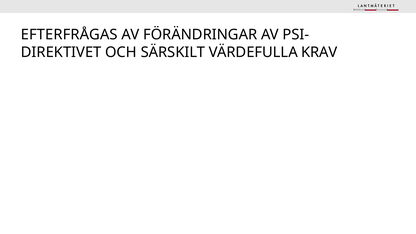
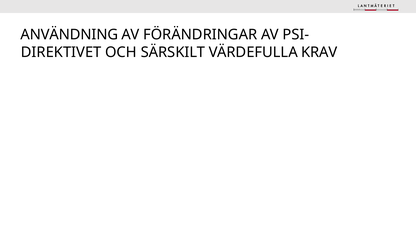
EFTERFRÅGAS: EFTERFRÅGAS -> ANVÄNDNING
